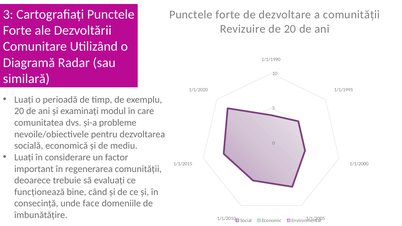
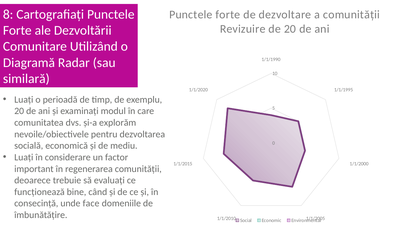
3: 3 -> 8
probleme: probleme -> explorăm
